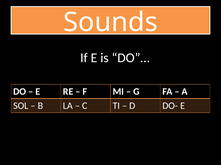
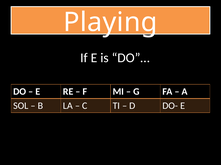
Sounds: Sounds -> Playing
